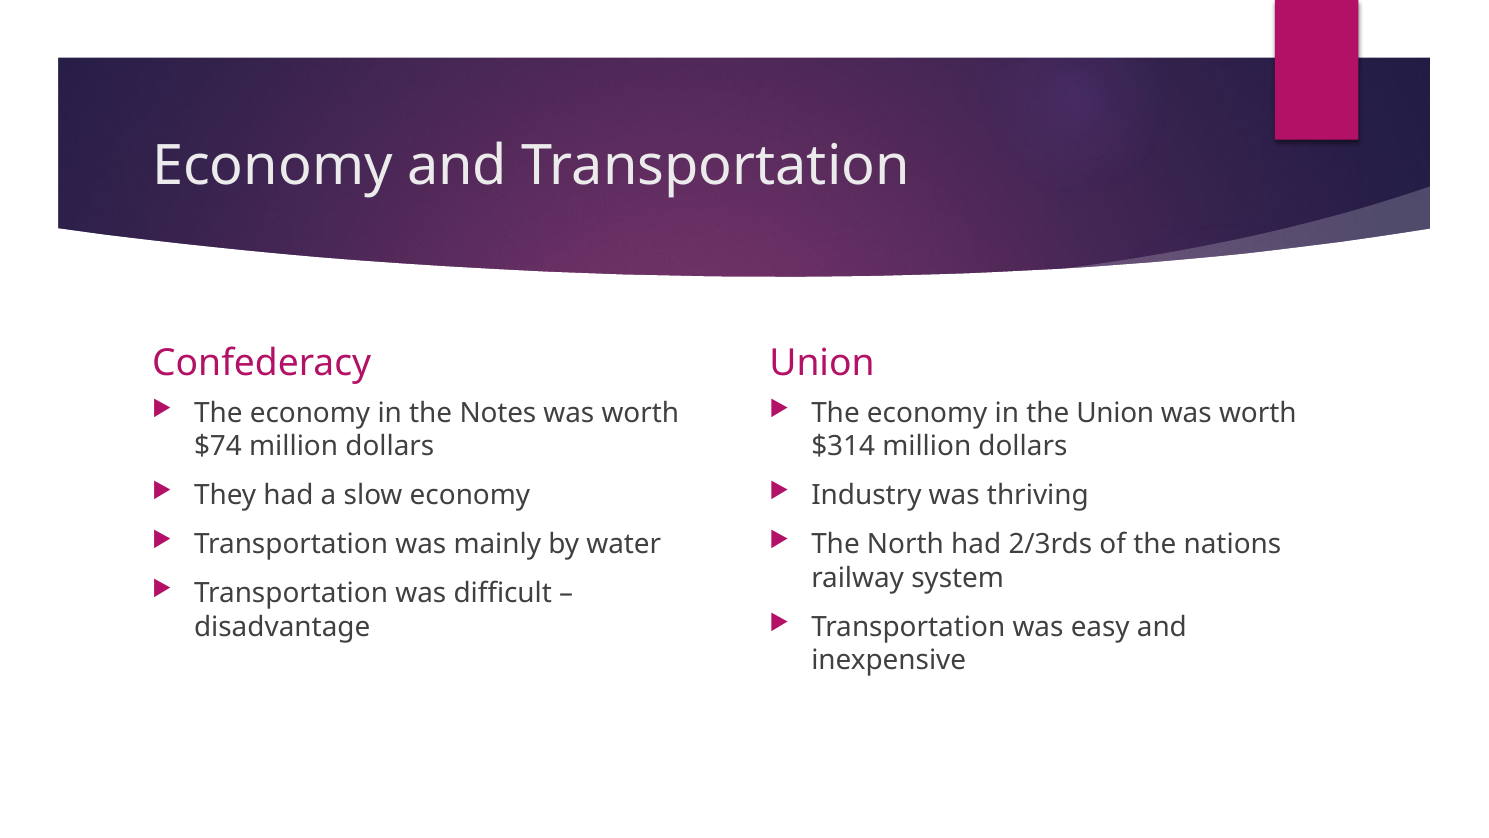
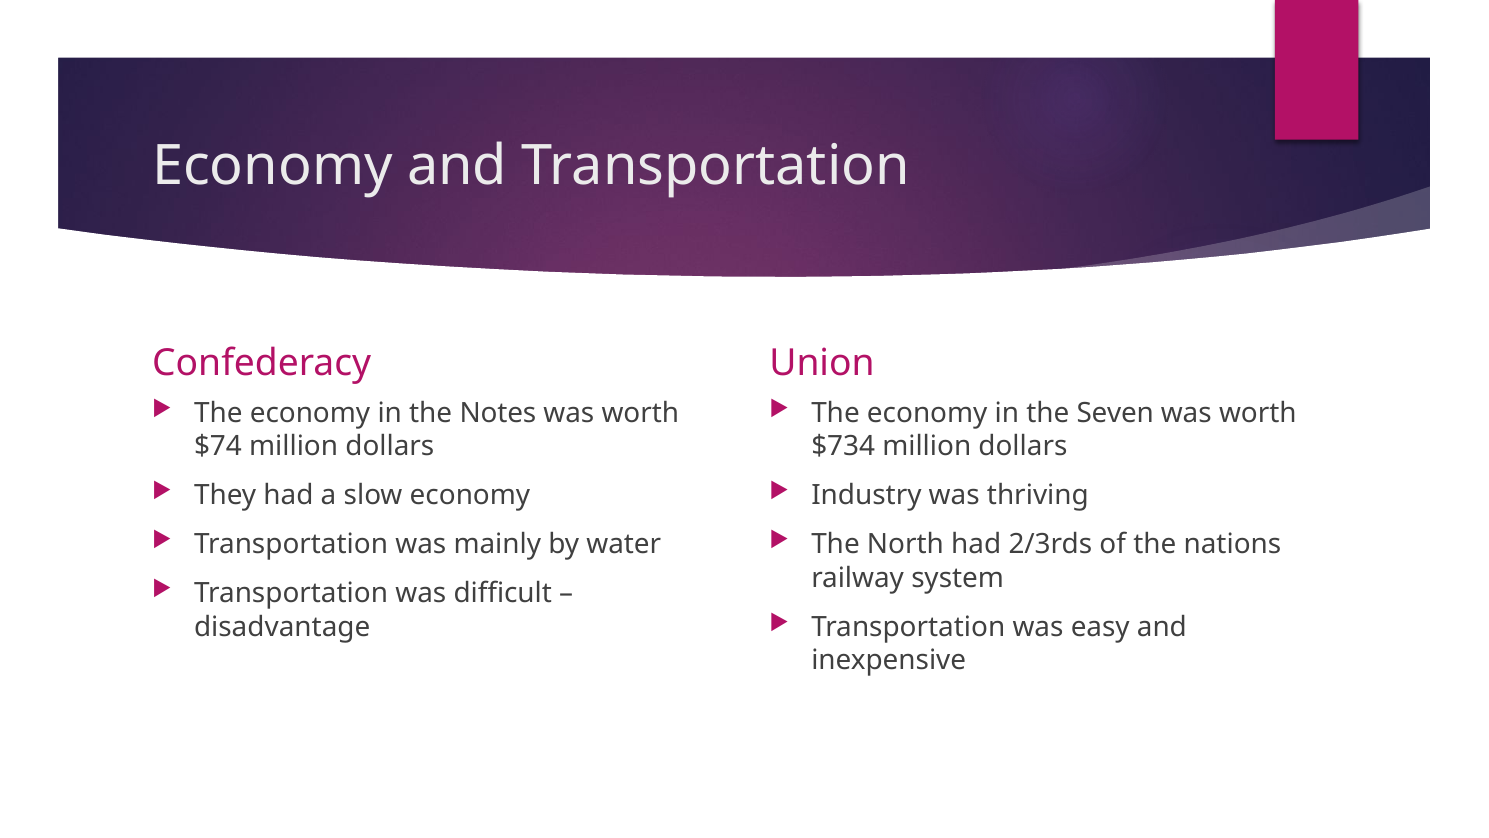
the Union: Union -> Seven
$314: $314 -> $734
